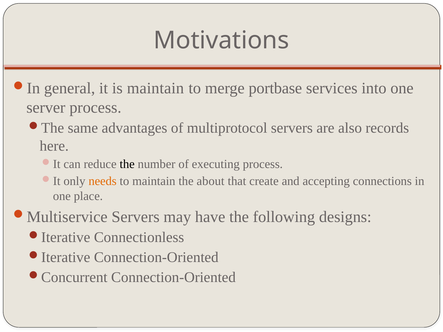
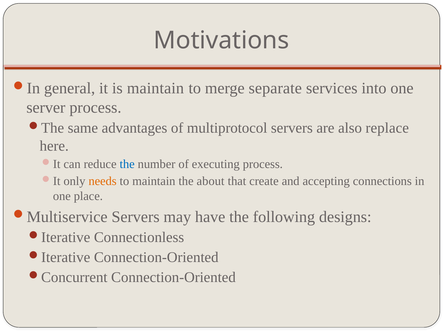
portbase: portbase -> separate
records: records -> replace
the at (127, 164) colour: black -> blue
